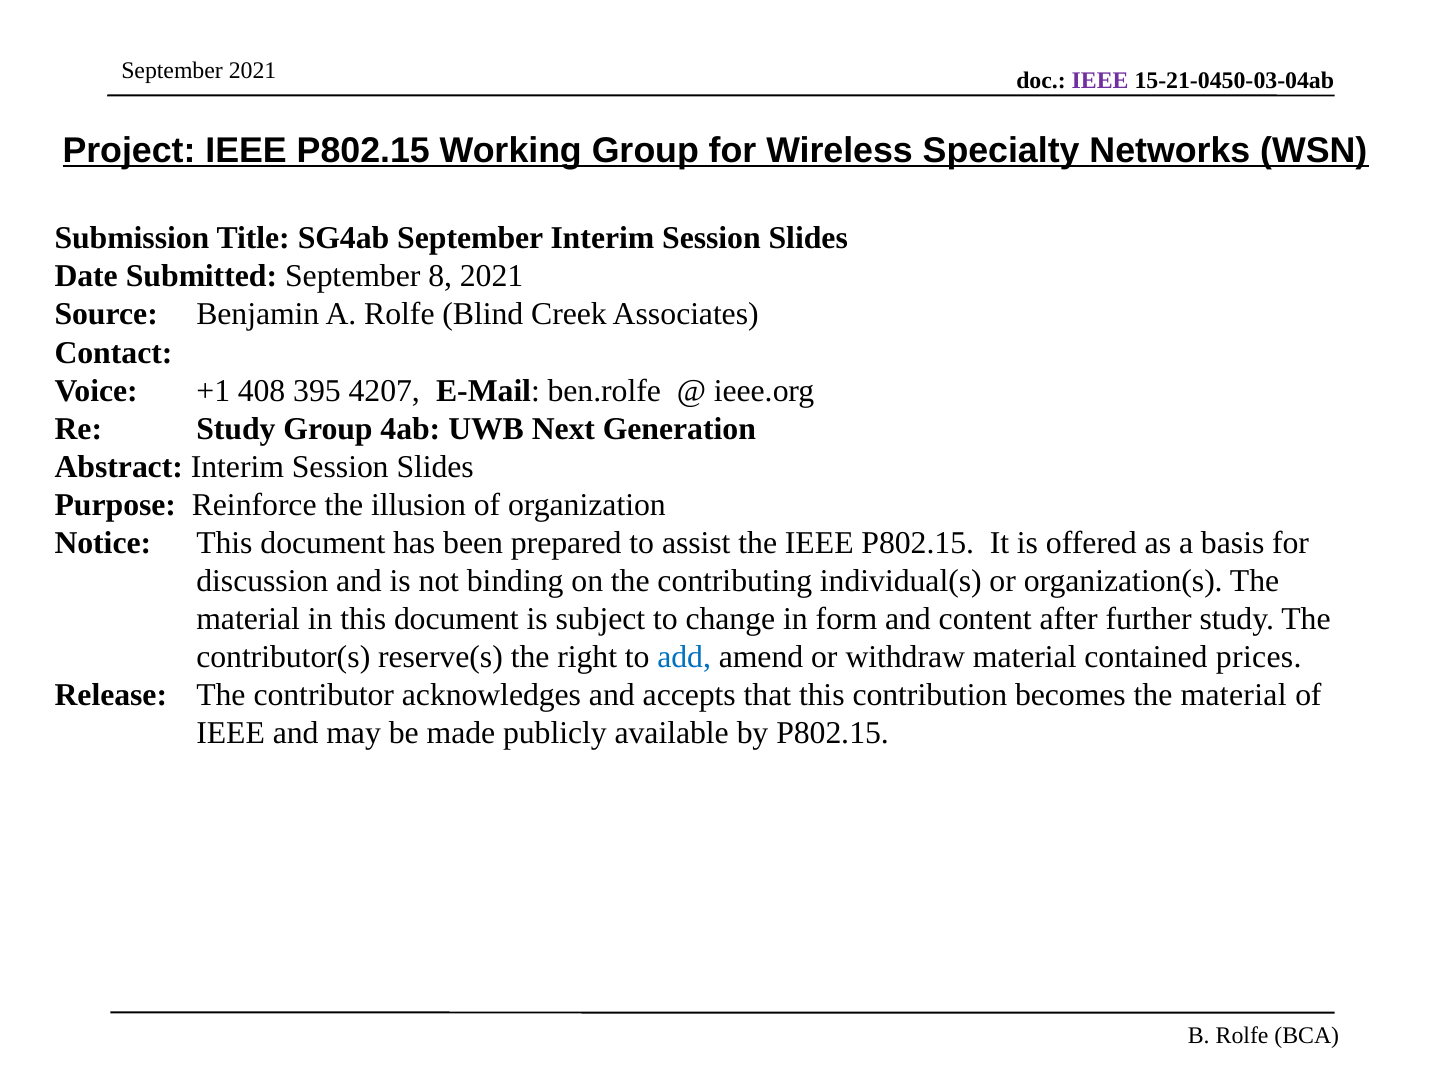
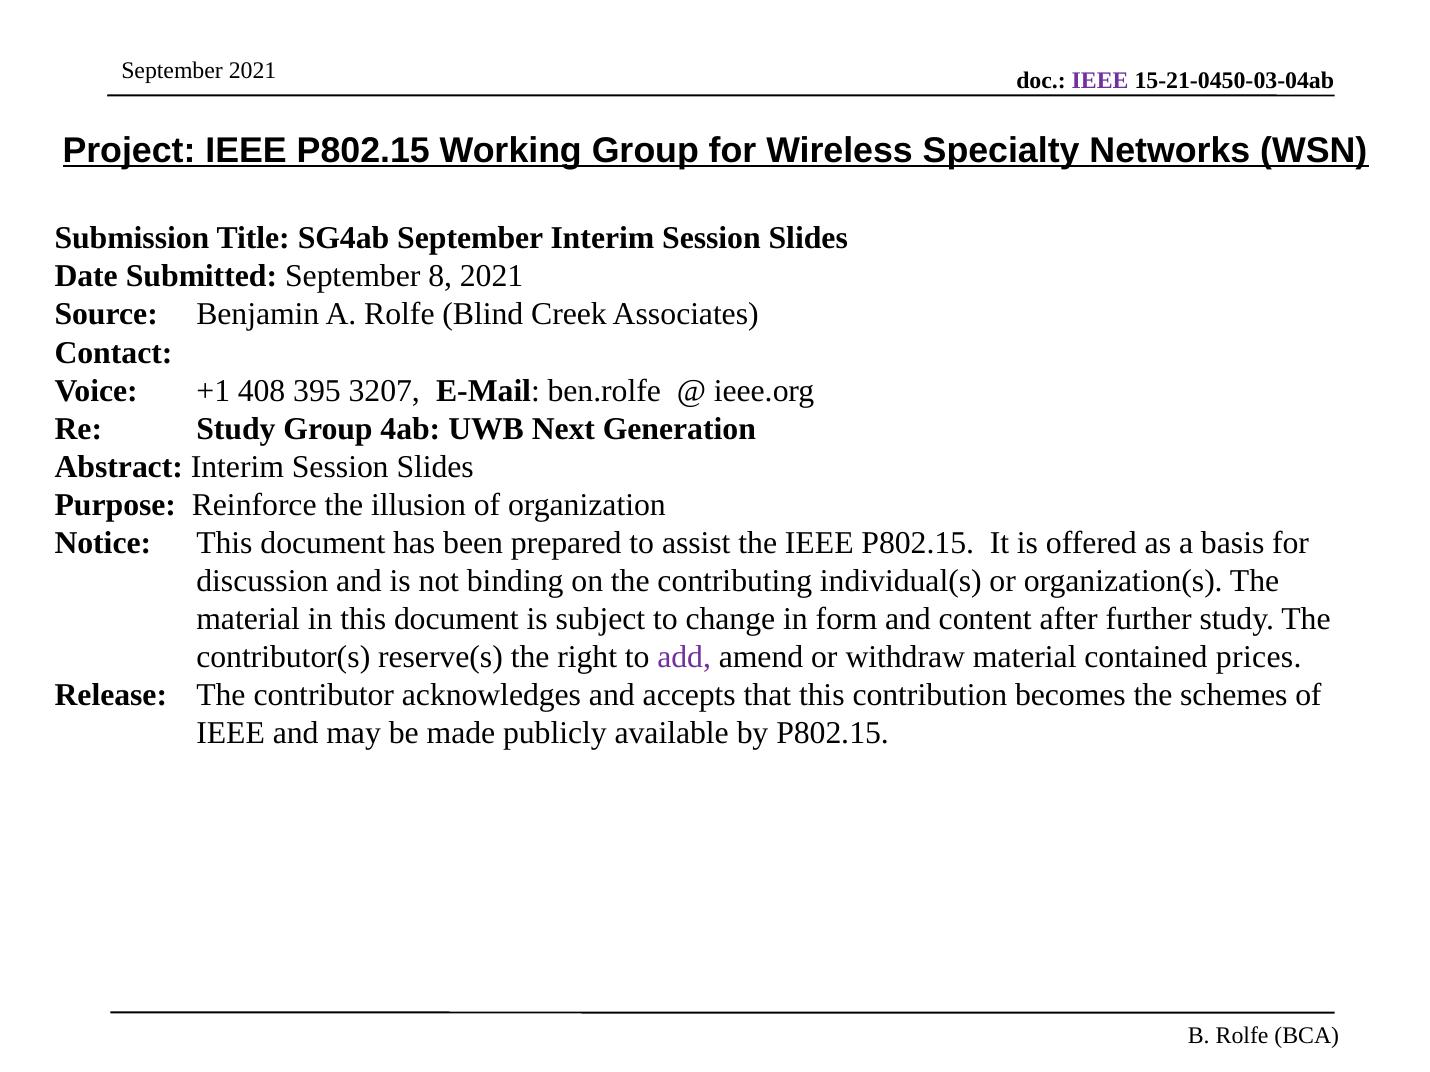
4207: 4207 -> 3207
add colour: blue -> purple
becomes the material: material -> schemes
